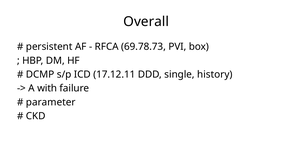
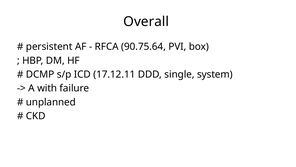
69.78.73: 69.78.73 -> 90.75.64
history: history -> system
parameter: parameter -> unplanned
